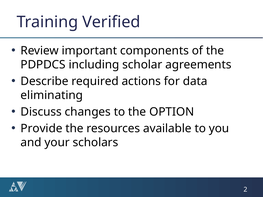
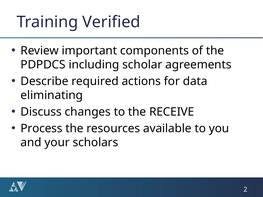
OPTION: OPTION -> RECEIVE
Provide: Provide -> Process
